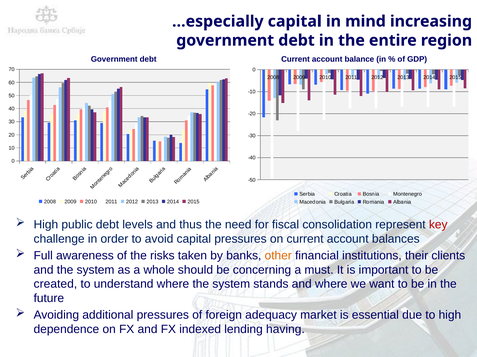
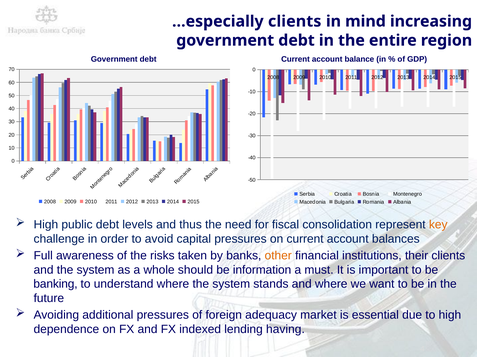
…especially capital: capital -> clients
key colour: red -> orange
concerning: concerning -> information
created: created -> banking
